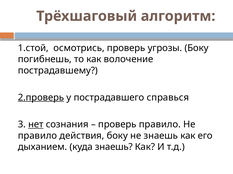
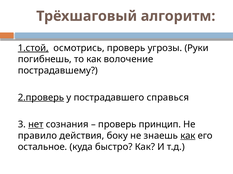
1.стой underline: none -> present
угрозы Боку: Боку -> Руки
проверь правило: правило -> принцип
как at (188, 136) underline: none -> present
дыханием: дыханием -> остальное
куда знаешь: знаешь -> быстро
